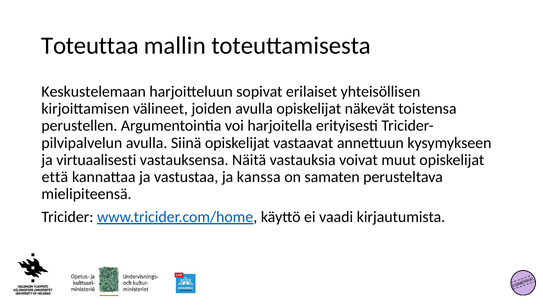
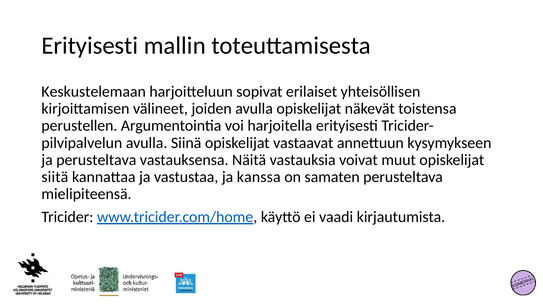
Toteuttaa at (90, 46): Toteuttaa -> Erityisesti
ja virtuaalisesti: virtuaalisesti -> perusteltava
että: että -> siitä
